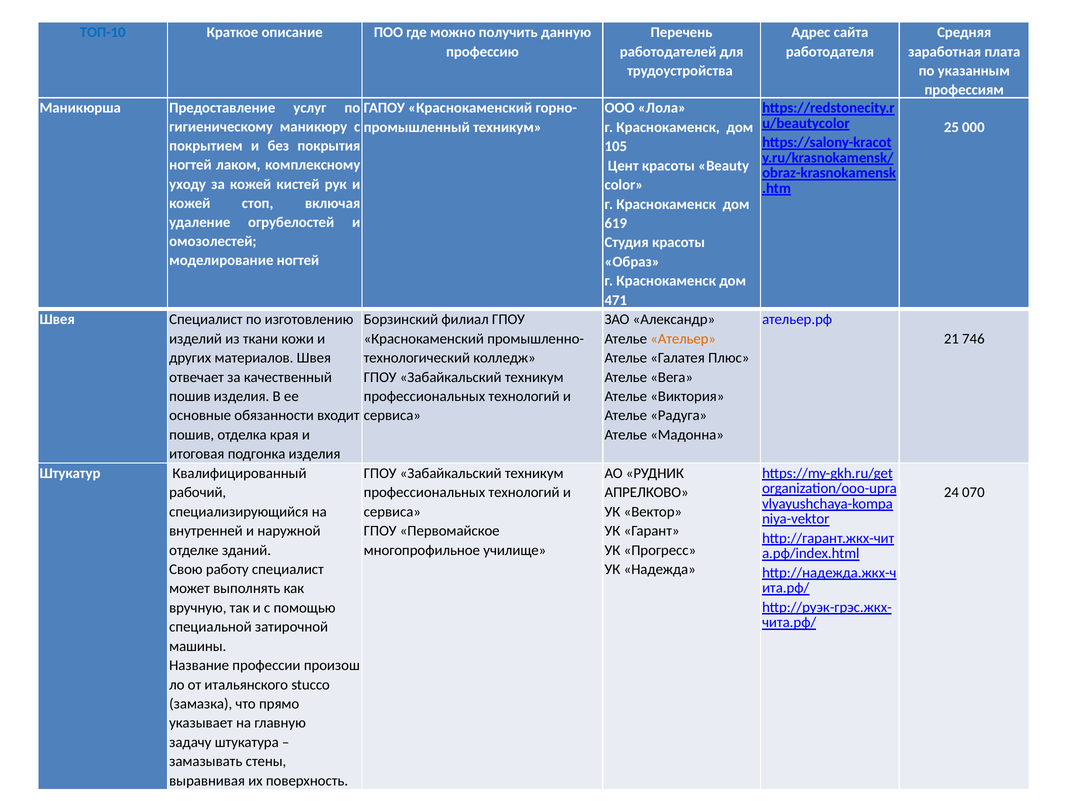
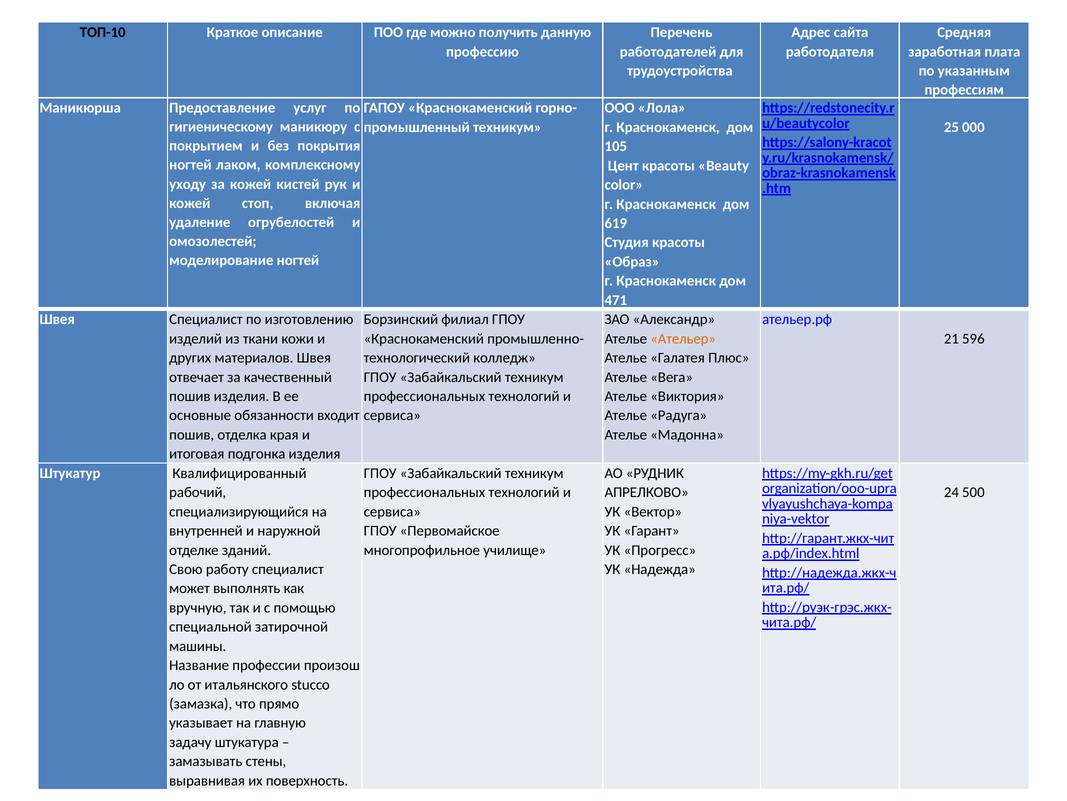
ТОП-10 colour: blue -> black
746: 746 -> 596
070: 070 -> 500
